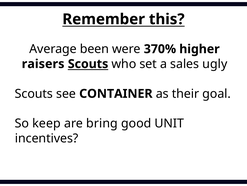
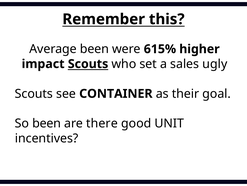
370%: 370% -> 615%
raisers: raisers -> impact
So keep: keep -> been
bring: bring -> there
